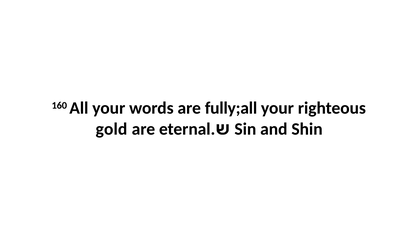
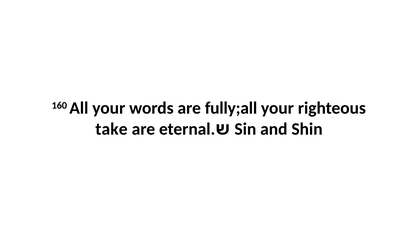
gold: gold -> take
